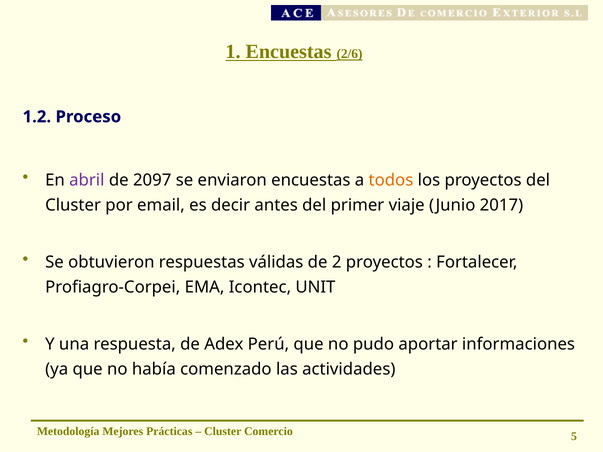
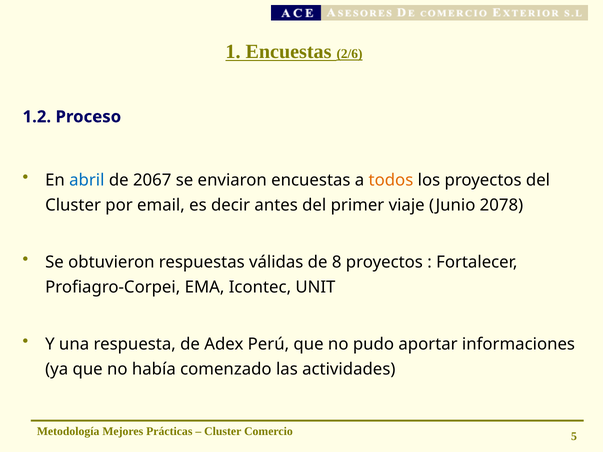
abril colour: purple -> blue
2097: 2097 -> 2067
2017: 2017 -> 2078
2: 2 -> 8
